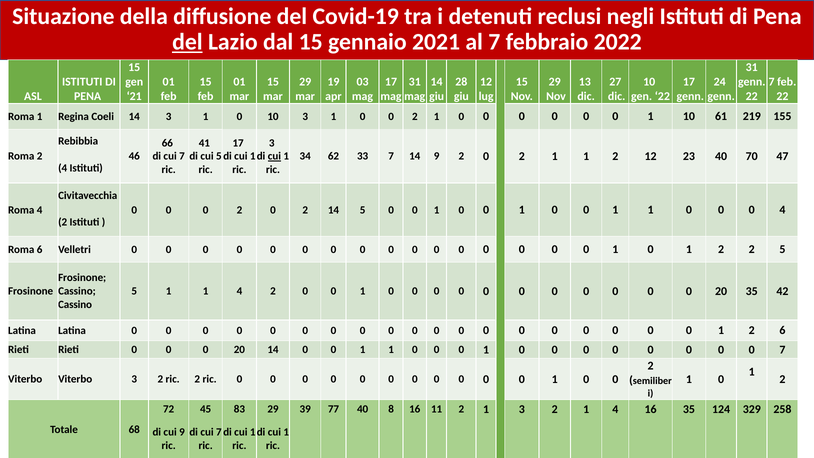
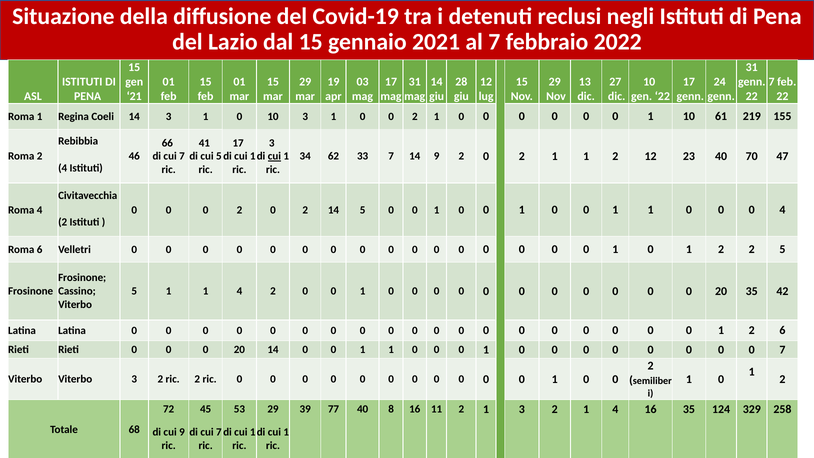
del at (187, 42) underline: present -> none
Cassino at (75, 305): Cassino -> Viterbo
83: 83 -> 53
